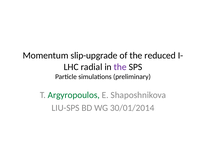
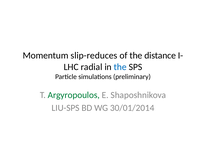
slip-upgrade: slip-upgrade -> slip-reduces
reduced: reduced -> distance
the at (120, 67) colour: purple -> blue
